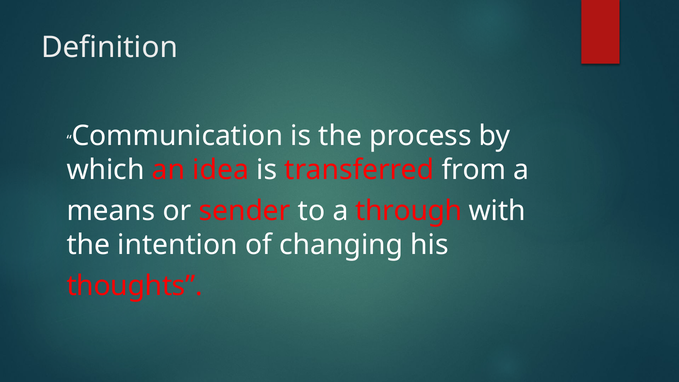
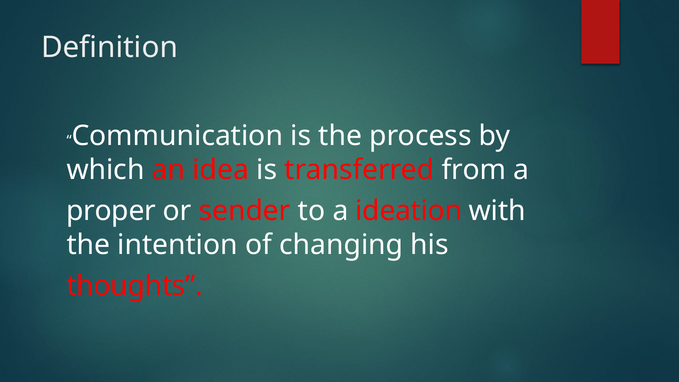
means: means -> proper
through: through -> ideation
